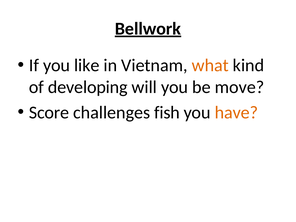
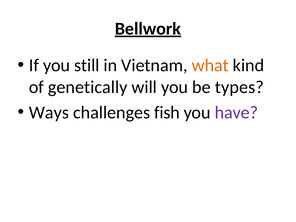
like: like -> still
developing: developing -> genetically
move: move -> types
Score: Score -> Ways
have colour: orange -> purple
